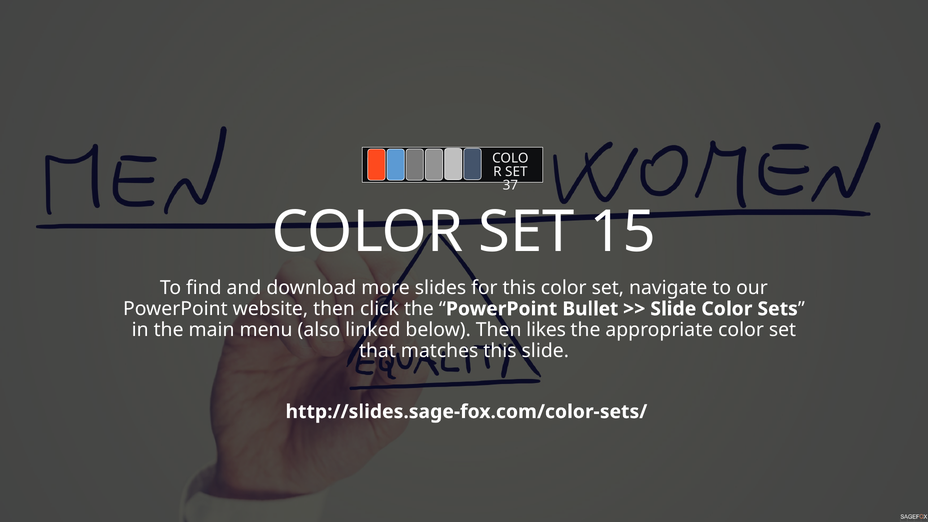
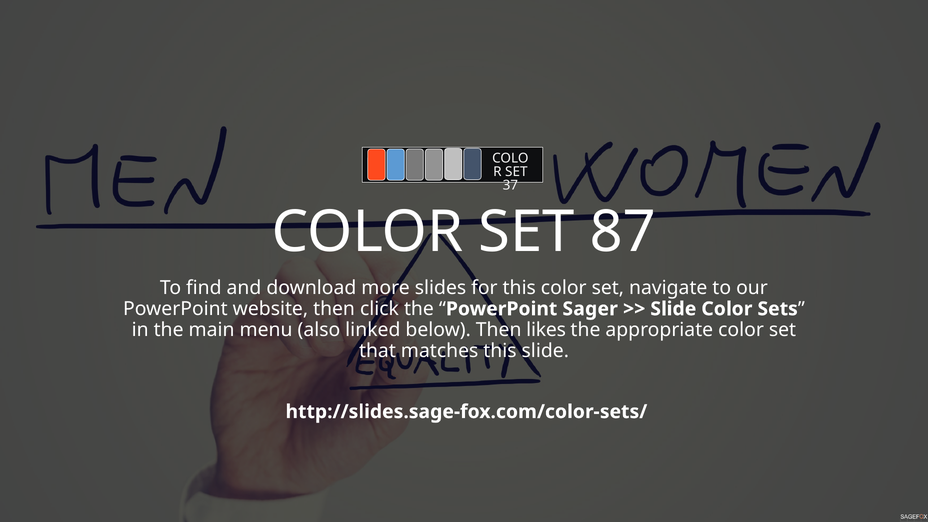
15: 15 -> 87
Bullet: Bullet -> Sager
